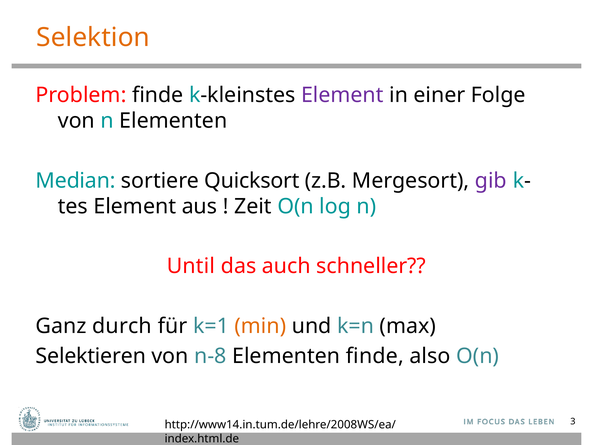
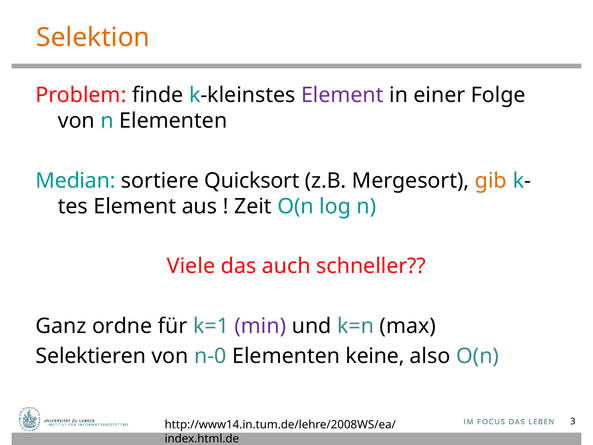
gib colour: purple -> orange
Until: Until -> Viele
durch: durch -> ordne
min colour: orange -> purple
n-8: n-8 -> n-0
Elementen finde: finde -> keine
